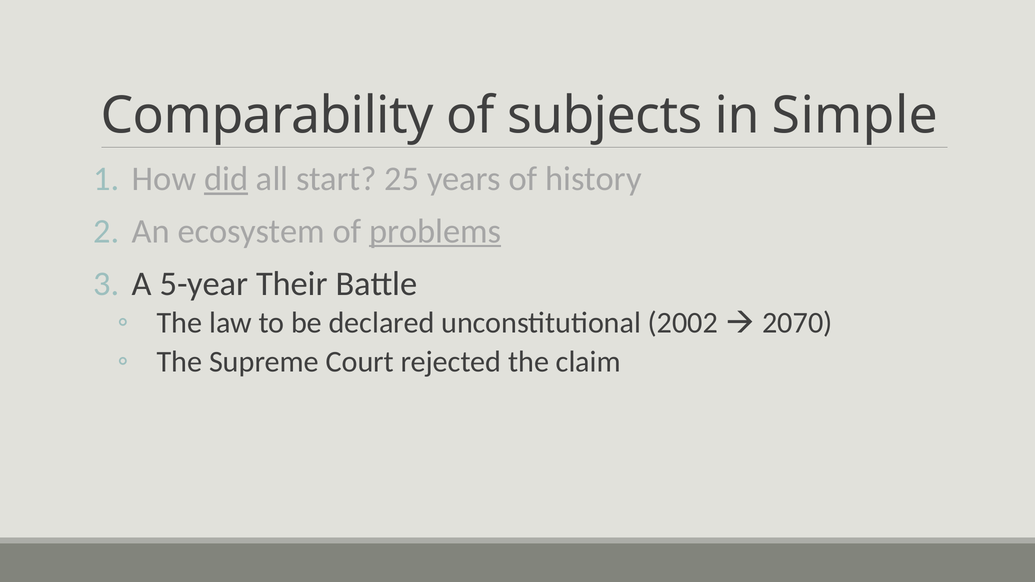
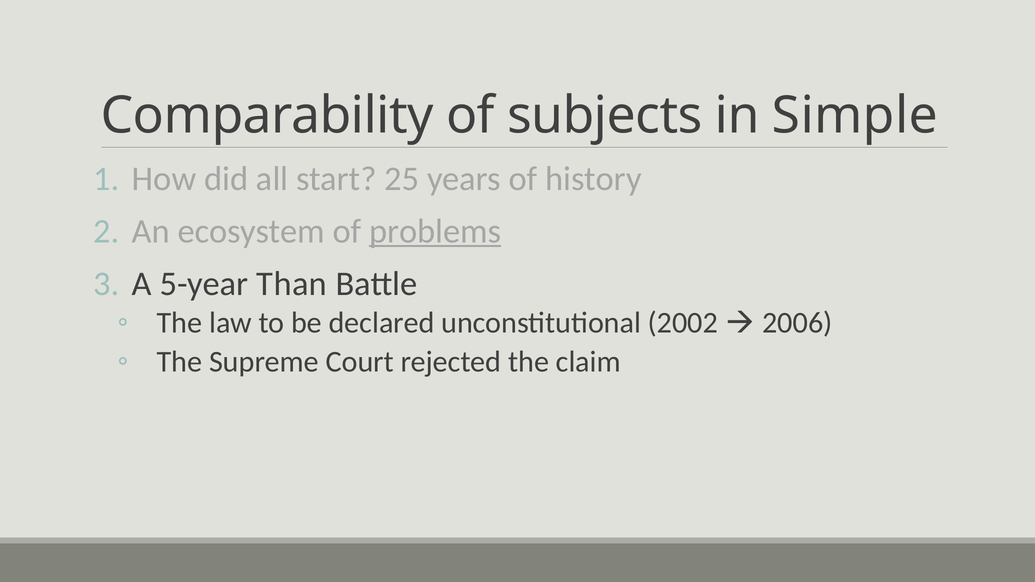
did underline: present -> none
Their: Their -> Than
2070: 2070 -> 2006
